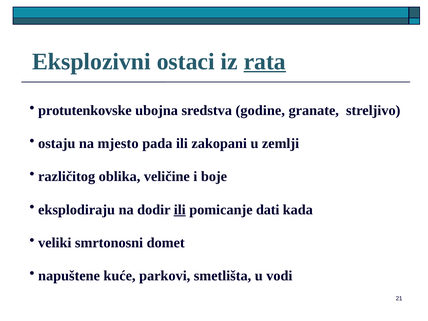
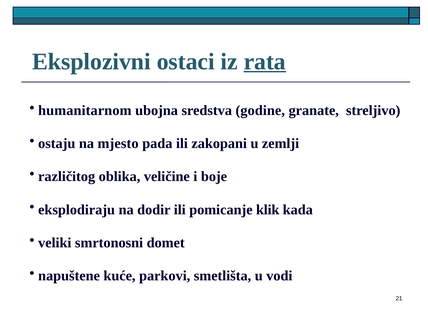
protutenkovske: protutenkovske -> humanitarnom
ili at (180, 210) underline: present -> none
dati: dati -> klik
